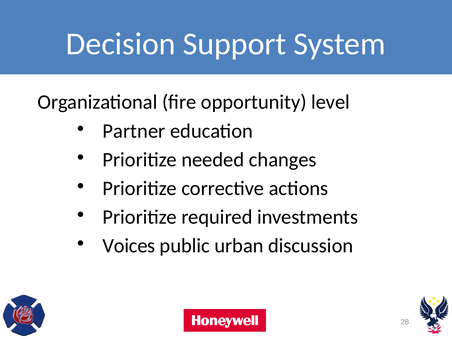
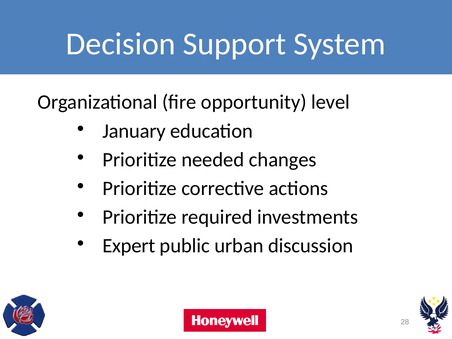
Partner: Partner -> January
Voices: Voices -> Expert
